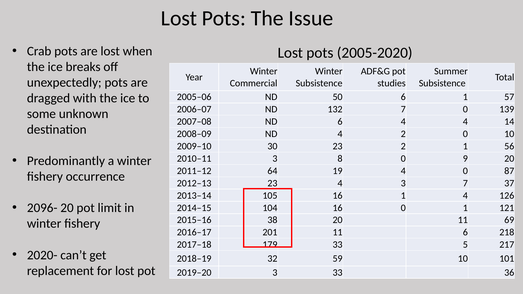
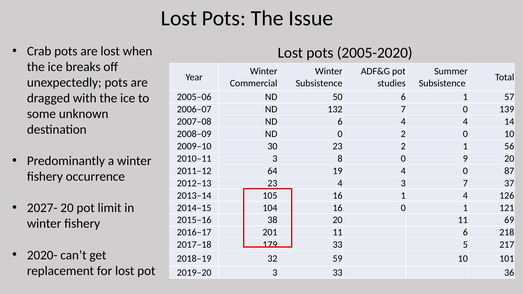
ND 4: 4 -> 0
2096-: 2096- -> 2027-
